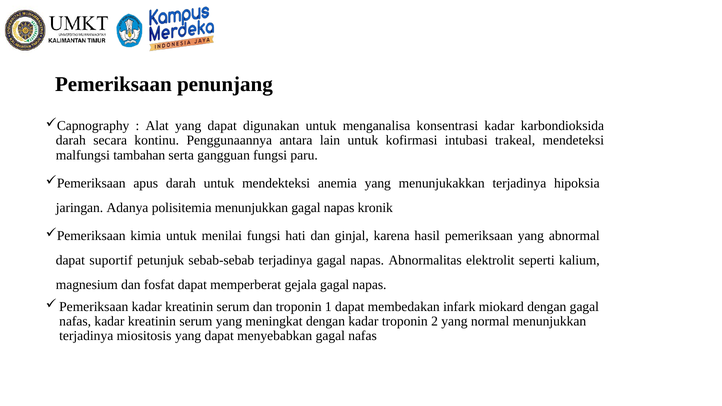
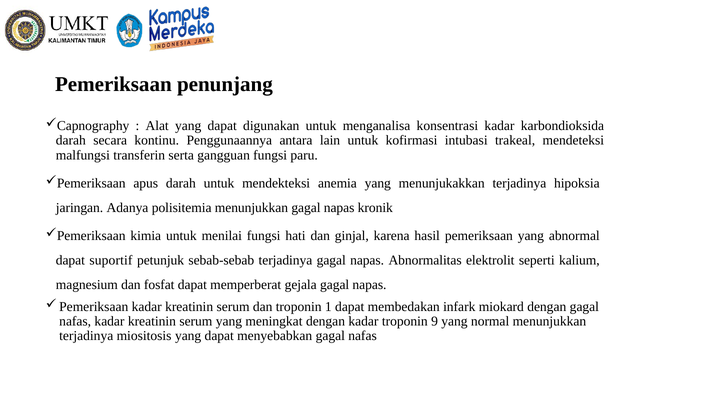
tambahan: tambahan -> transferin
2: 2 -> 9
